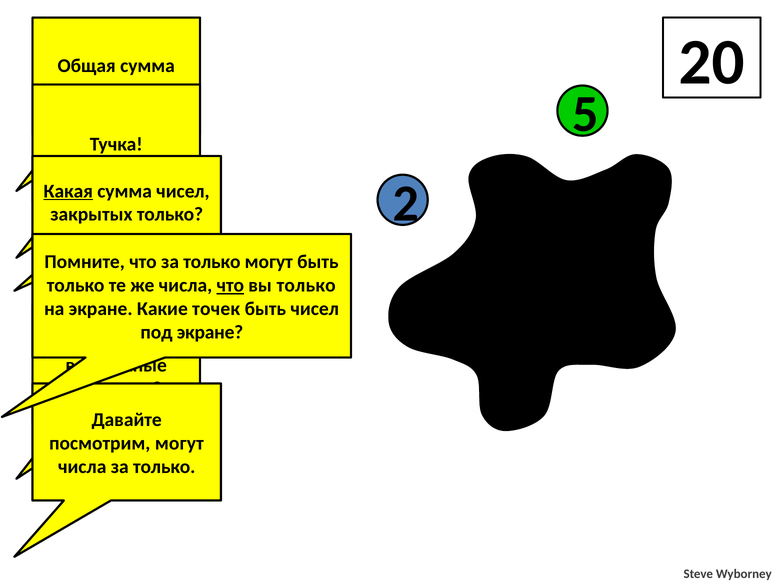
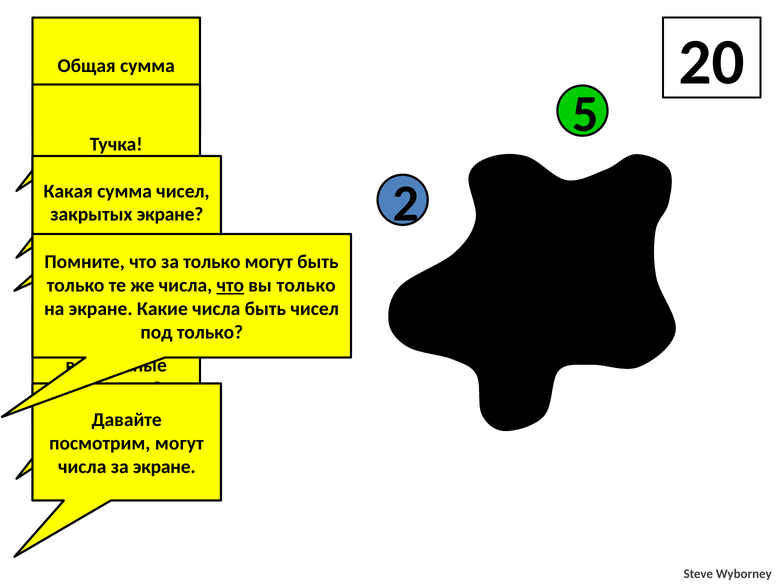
Какая underline: present -> none
закрытых только: только -> экране
Какие точек: точек -> числа
экране at (210, 332): экране -> только
числа за только: только -> экране
